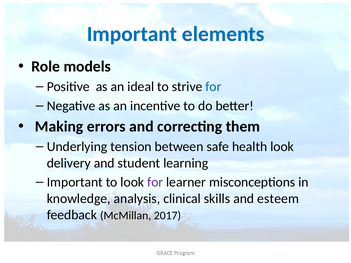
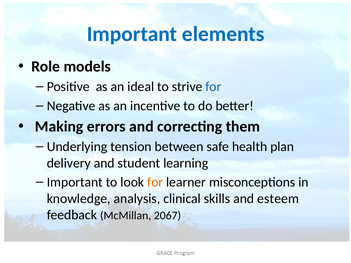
health look: look -> plan
for at (155, 182) colour: purple -> orange
2017: 2017 -> 2067
